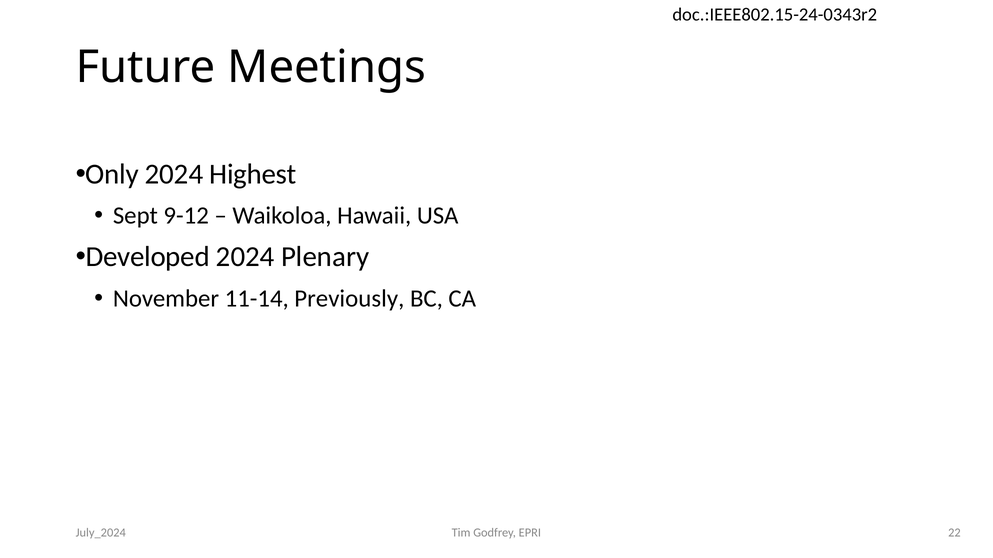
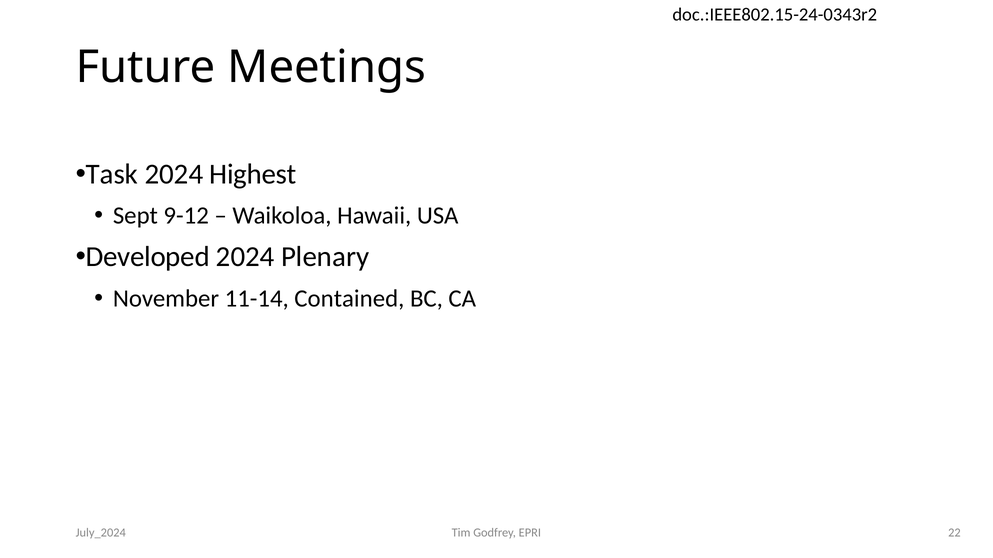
Only: Only -> Task
Previously: Previously -> Contained
